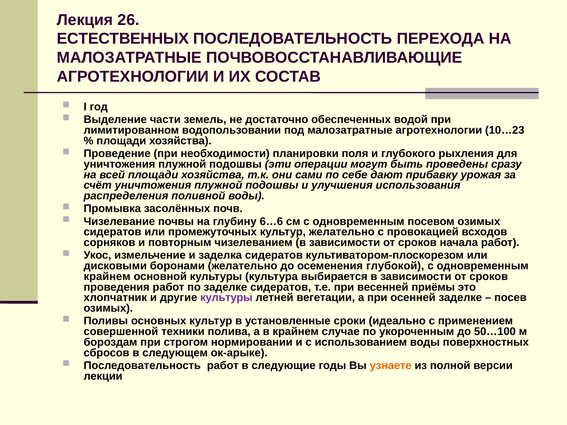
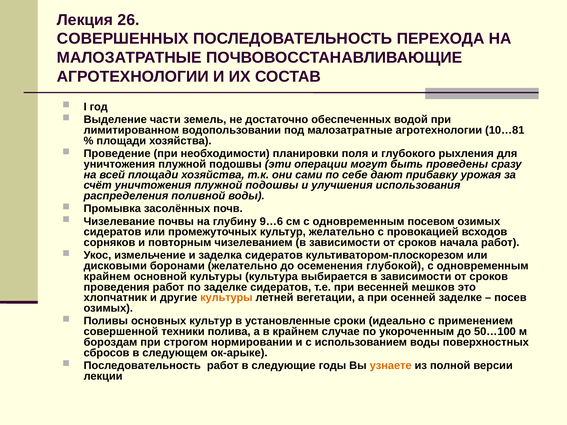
ЕСТЕСТВЕННЫХ: ЕСТЕСТВЕННЫХ -> СОВЕРШЕННЫХ
10…23: 10…23 -> 10…81
6…6: 6…6 -> 9…6
приёмы: приёмы -> мешков
культуры at (226, 298) colour: purple -> orange
